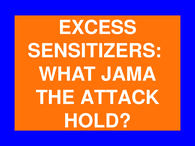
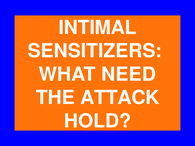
EXCESS: EXCESS -> INTIMAL
JAMA: JAMA -> NEED
